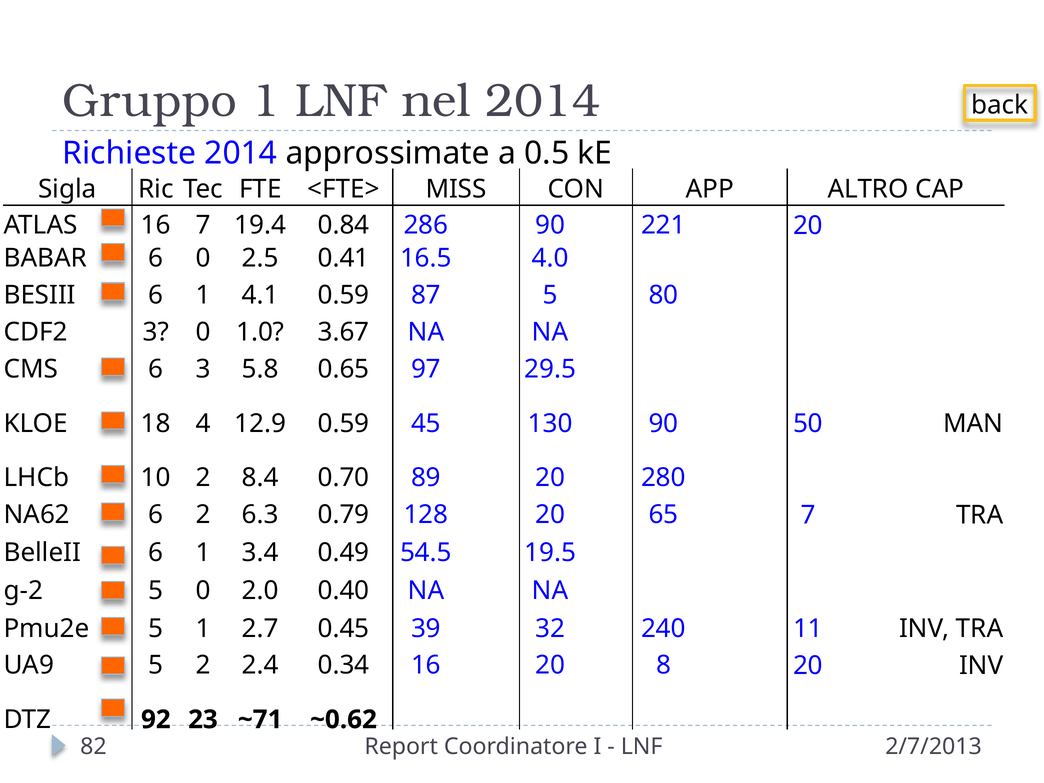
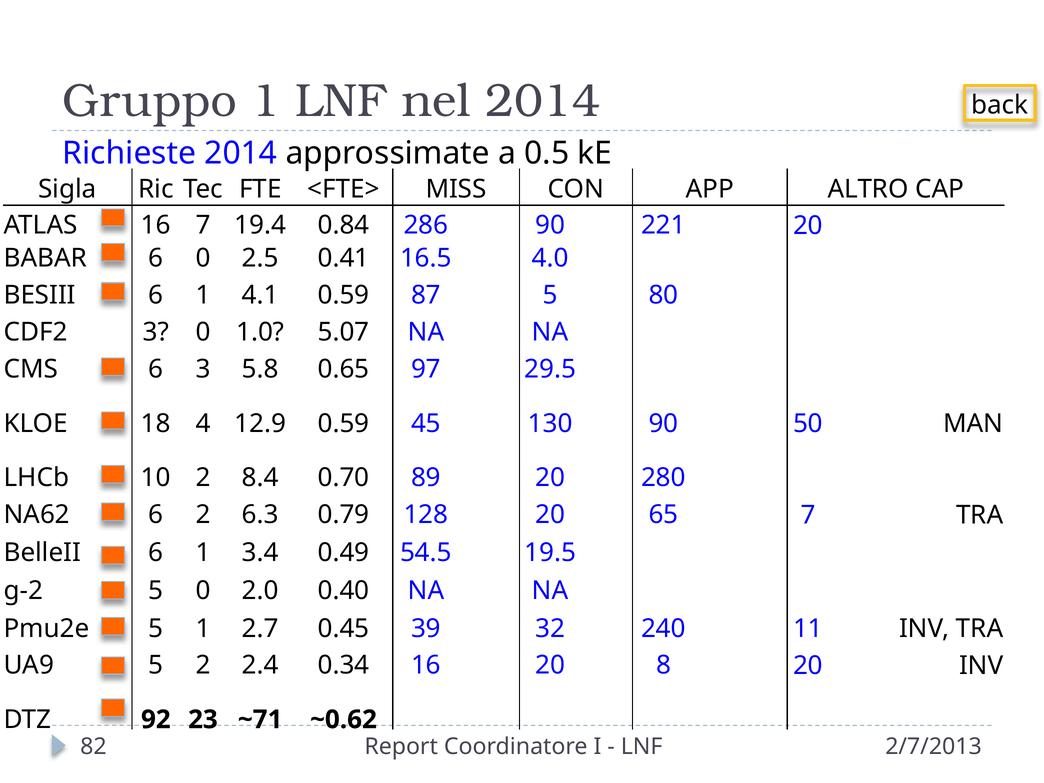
3.67: 3.67 -> 5.07
